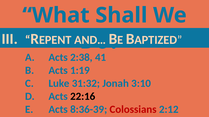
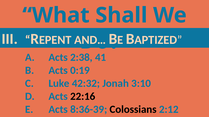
1:19: 1:19 -> 0:19
31:32: 31:32 -> 42:32
Colossians colour: red -> black
